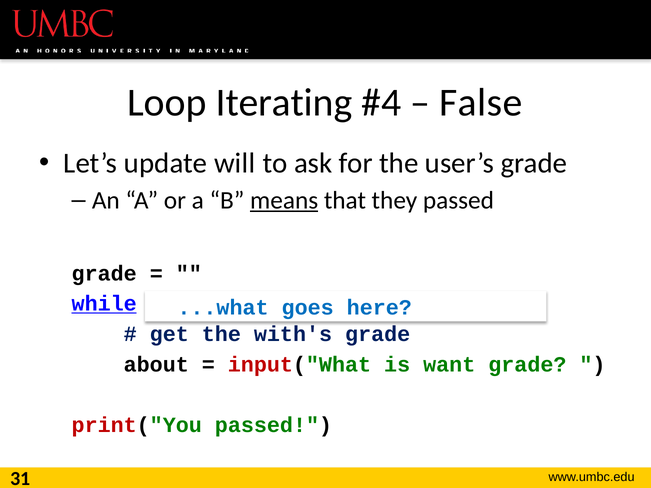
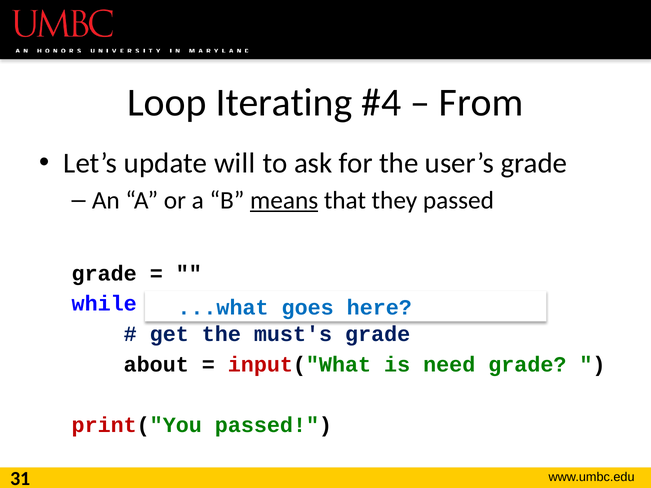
False: False -> From
while underline: present -> none
with's: with's -> must's
want: want -> need
